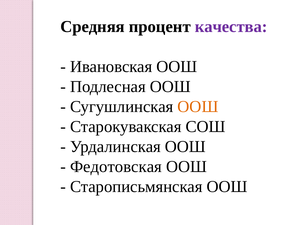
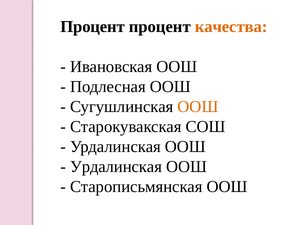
Средняя at (93, 27): Средняя -> Процент
качества colour: purple -> orange
Федотовская at (116, 167): Федотовская -> Урдалинская
